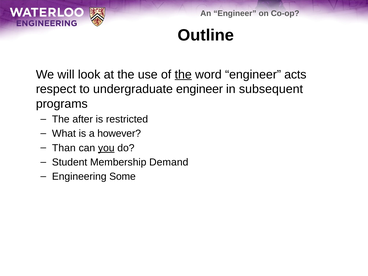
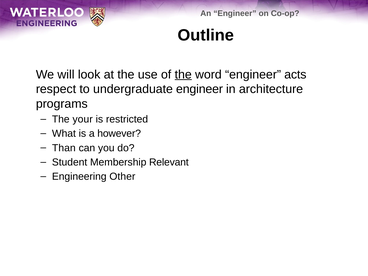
subsequent: subsequent -> architecture
after: after -> your
you underline: present -> none
Demand: Demand -> Relevant
Some: Some -> Other
